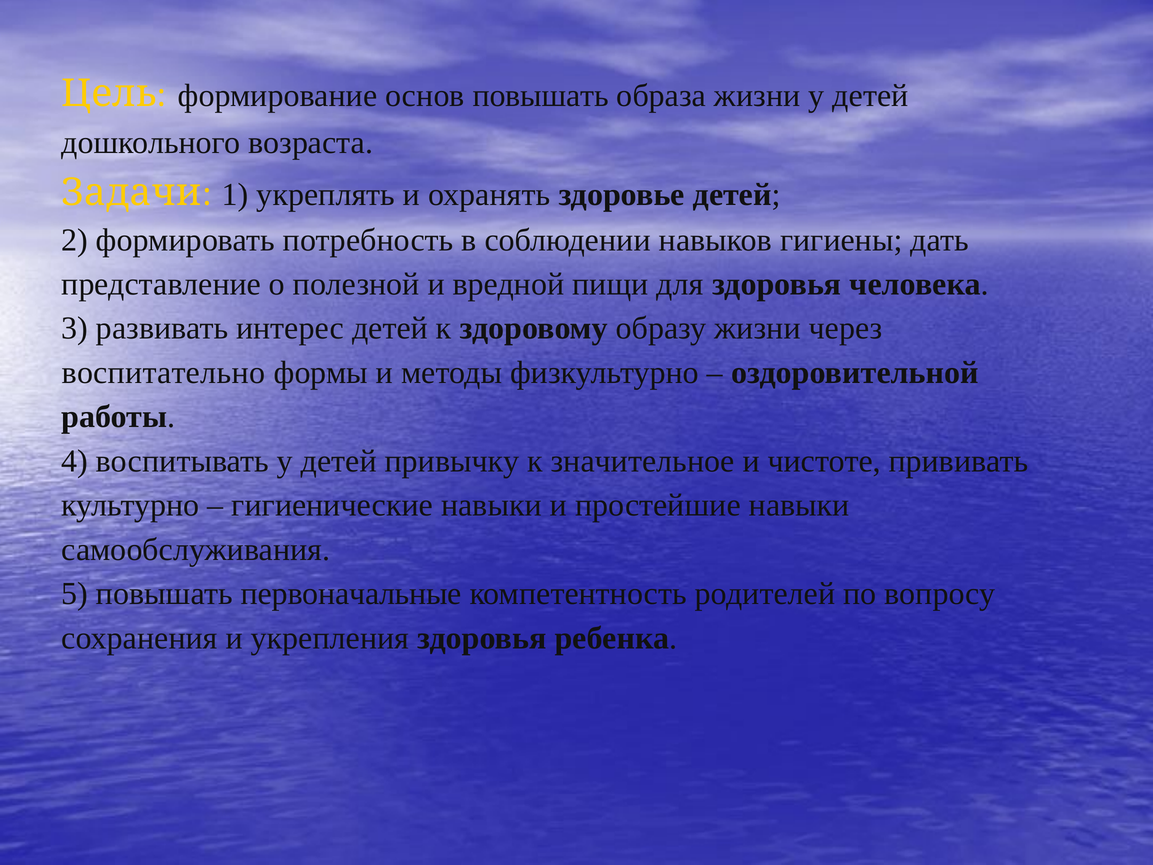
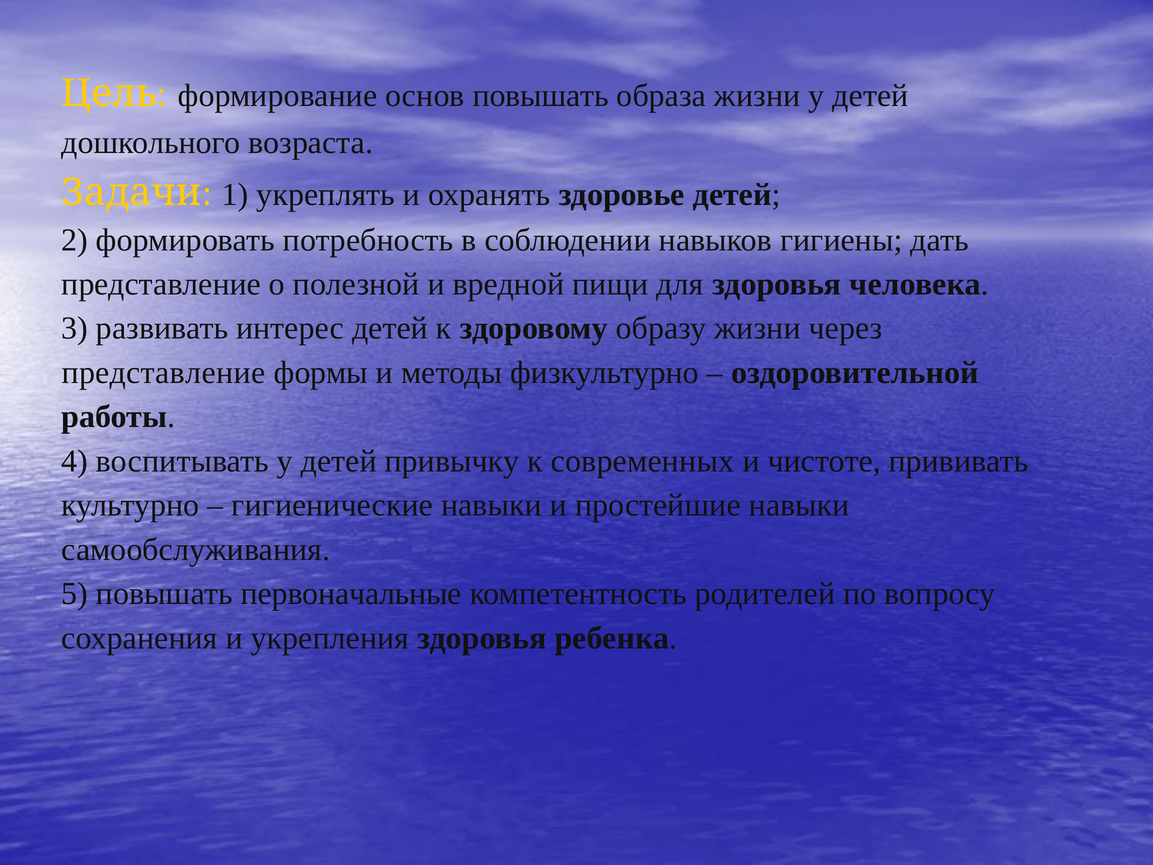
воспитательно at (163, 373): воспитательно -> представление
значительное: значительное -> современных
